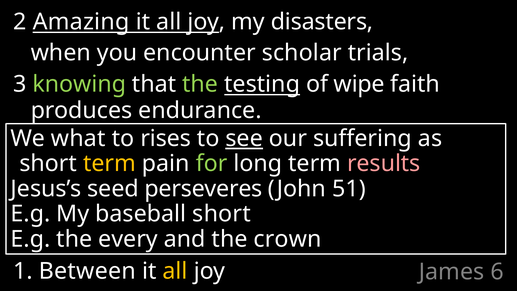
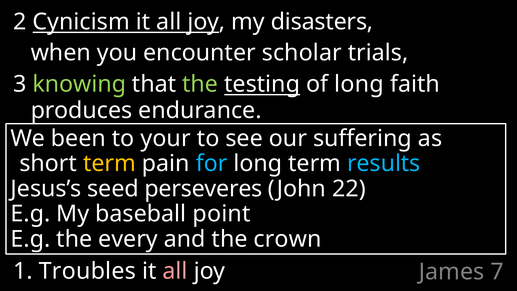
Amazing: Amazing -> Cynicism
of wipe: wipe -> long
what: what -> been
rises: rises -> your
see underline: present -> none
for colour: light green -> light blue
results colour: pink -> light blue
51: 51 -> 22
baseball short: short -> point
Between: Between -> Troubles
all at (175, 271) colour: yellow -> pink
6: 6 -> 7
